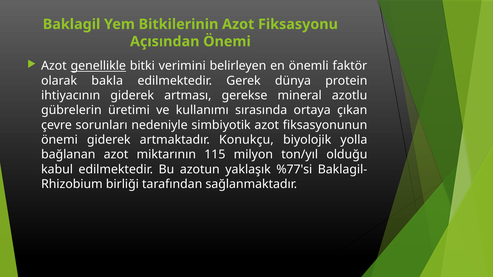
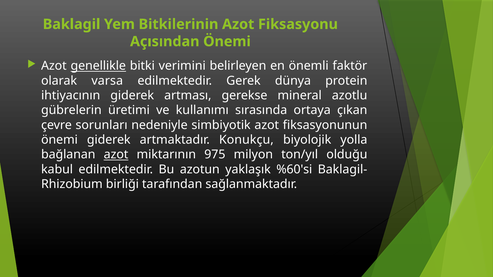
bakla: bakla -> varsa
azot at (116, 155) underline: none -> present
115: 115 -> 975
%77'si: %77'si -> %60'si
